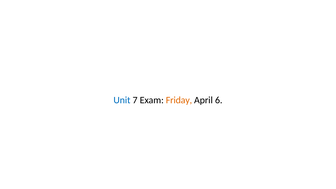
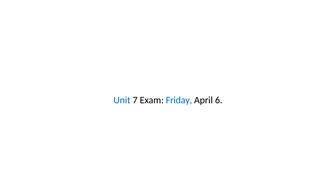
Friday colour: orange -> blue
